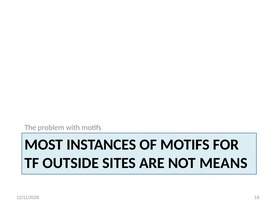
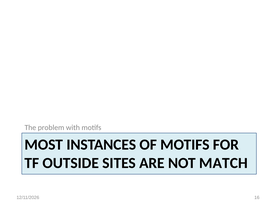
MEANS: MEANS -> MATCH
